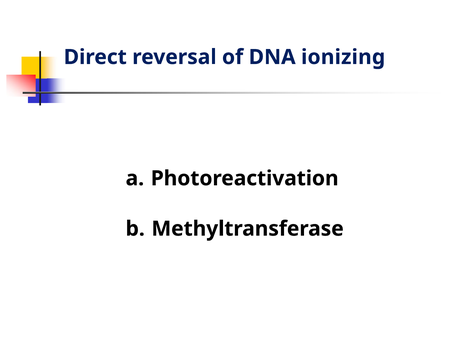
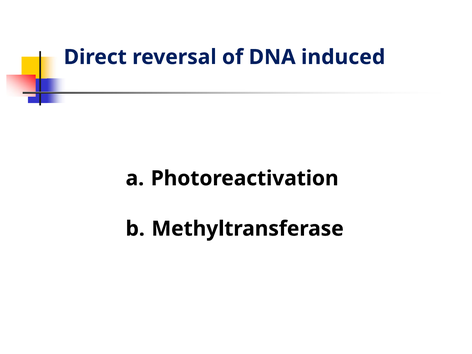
ionizing: ionizing -> induced
